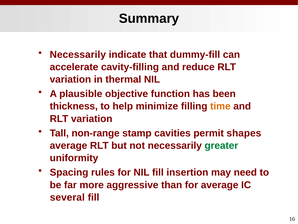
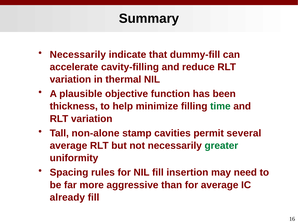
time colour: orange -> green
non-range: non-range -> non-alone
shapes: shapes -> several
several: several -> already
